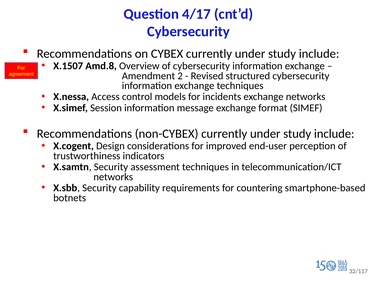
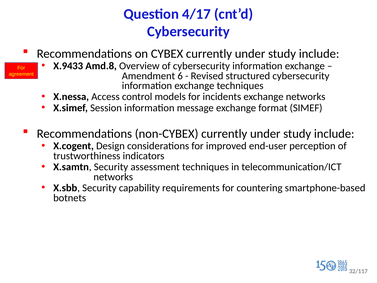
X.1507: X.1507 -> X.9433
2: 2 -> 6
